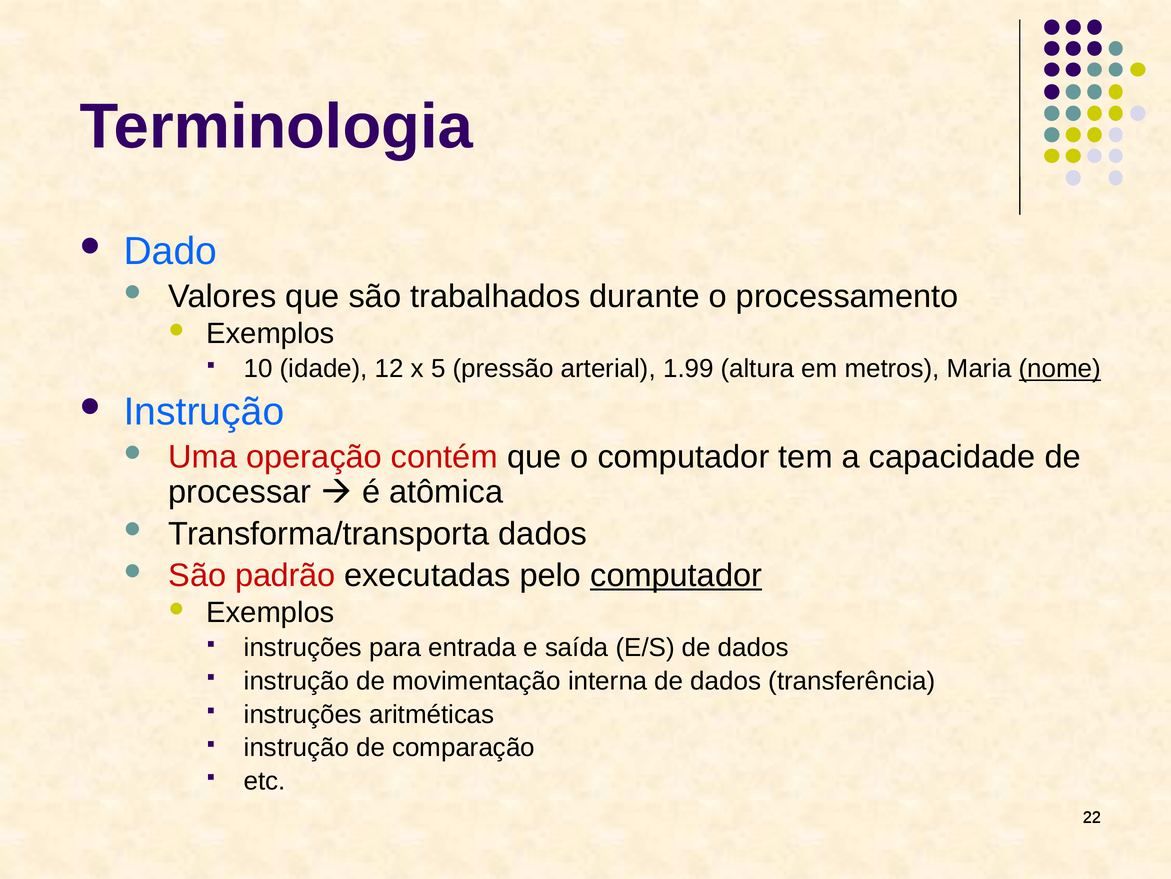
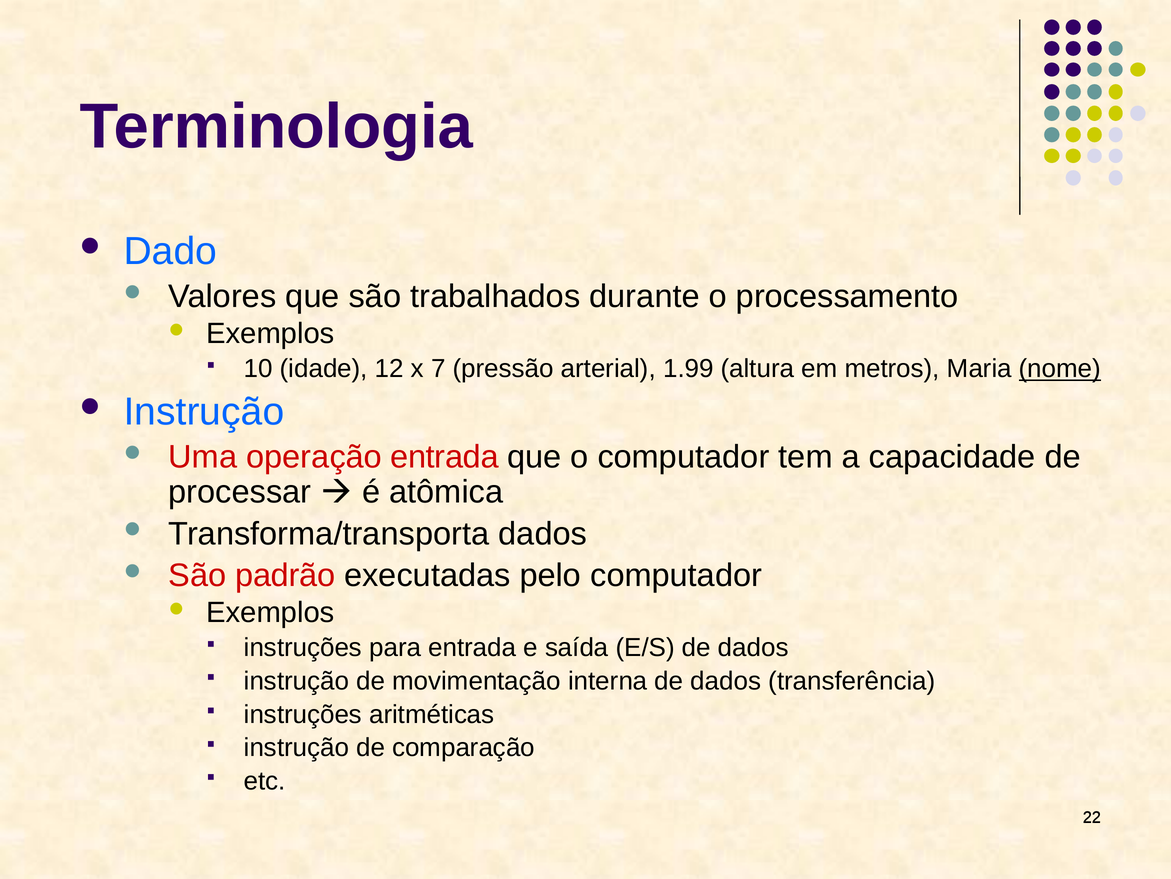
5: 5 -> 7
operação contém: contém -> entrada
computador at (676, 575) underline: present -> none
